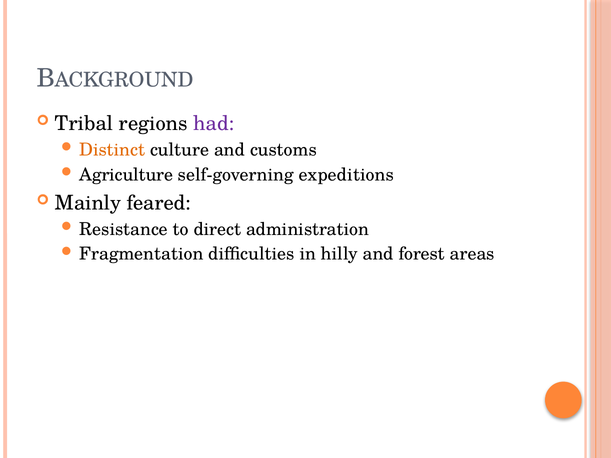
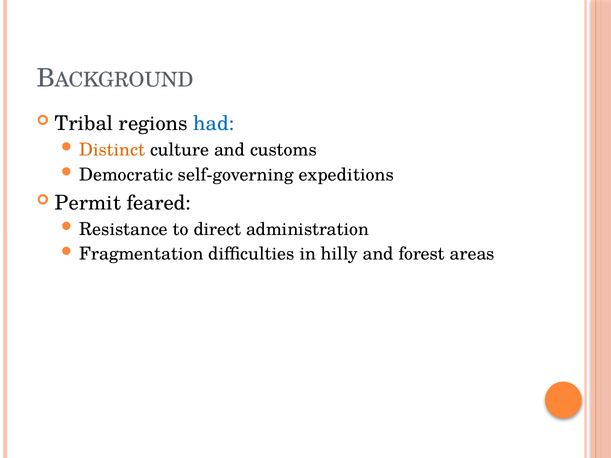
had colour: purple -> blue
Agriculture: Agriculture -> Democratic
Mainly: Mainly -> Permit
